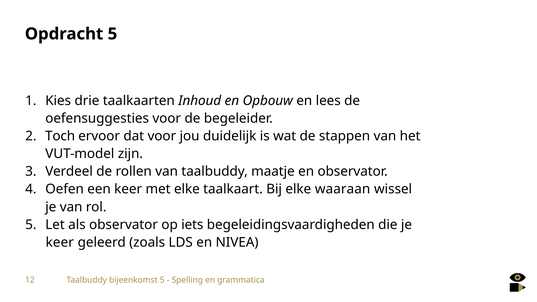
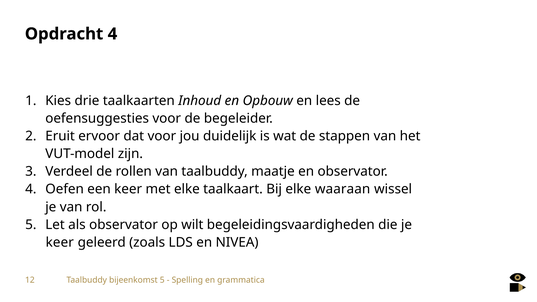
Opdracht 5: 5 -> 4
Toch: Toch -> Eruit
iets: iets -> wilt
